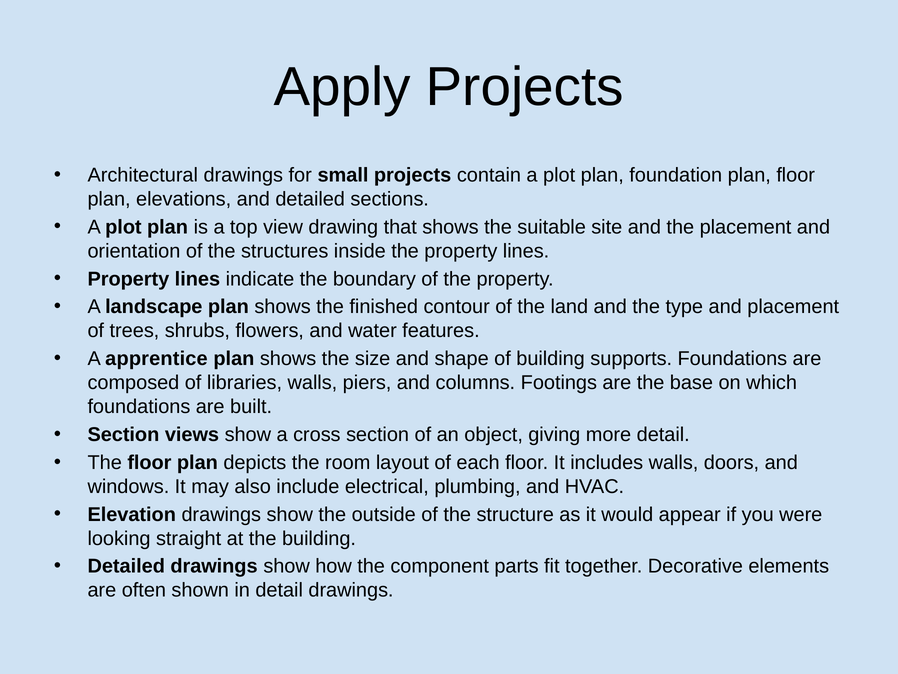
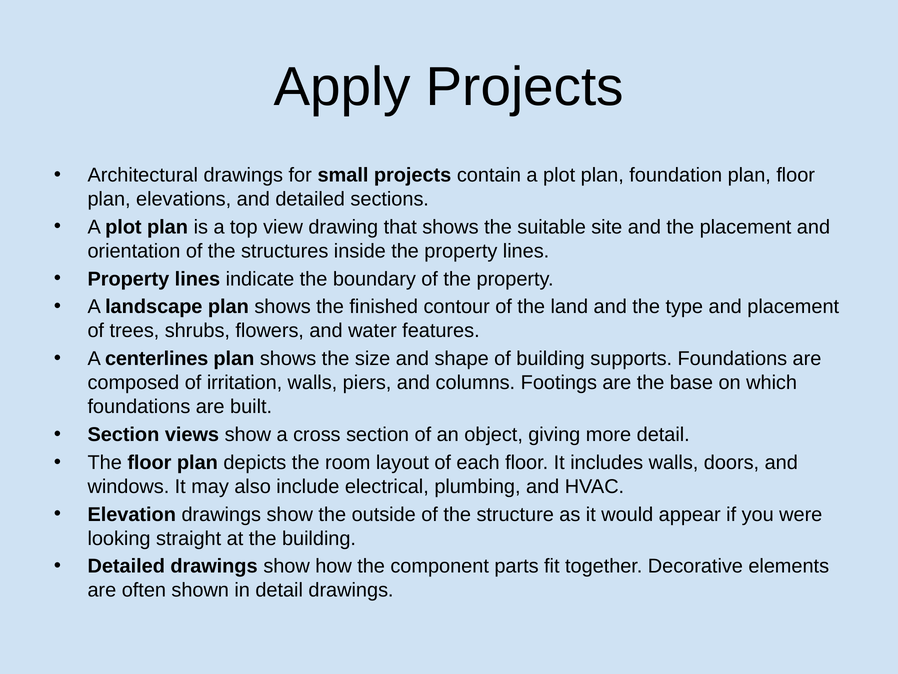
apprentice: apprentice -> centerlines
libraries: libraries -> irritation
